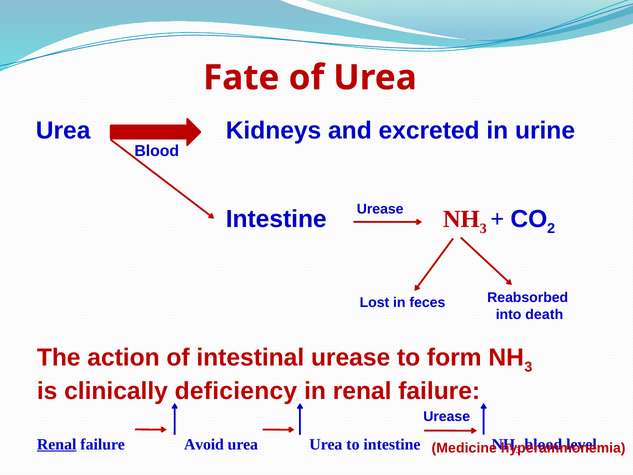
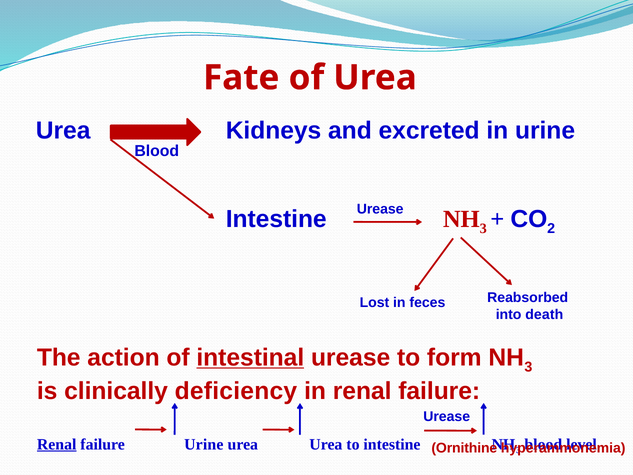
intestinal underline: none -> present
failure Avoid: Avoid -> Urine
Medicine: Medicine -> Ornithine
